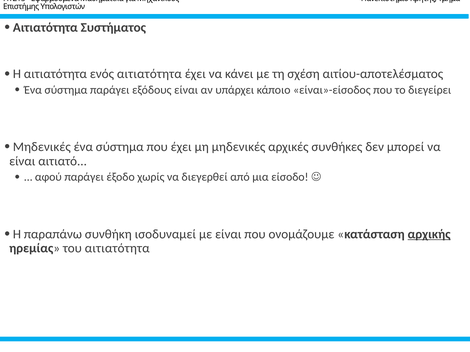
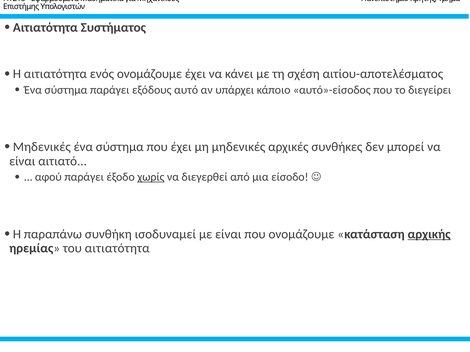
ενός αιτιατότητα: αιτιατότητα -> ονομάζουμε
εξόδους είναι: είναι -> αυτό
είναι»-είσοδος: είναι»-είσοδος -> αυτό»-είσοδος
χωρίς underline: none -> present
